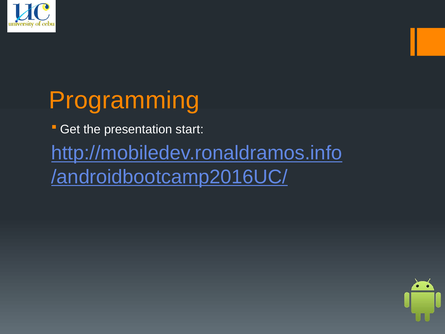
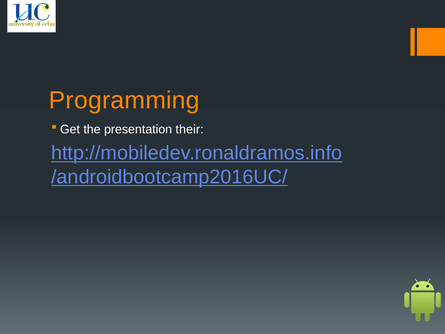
start: start -> their
